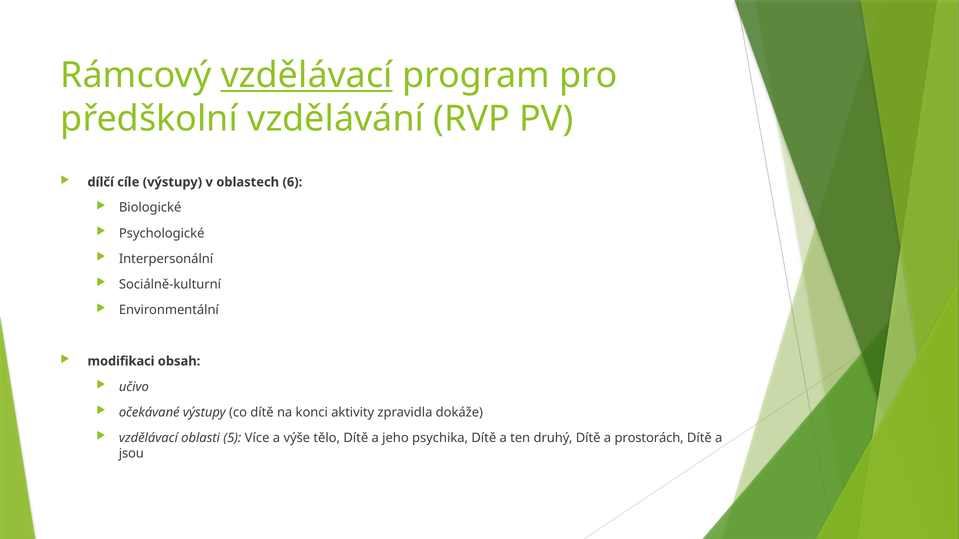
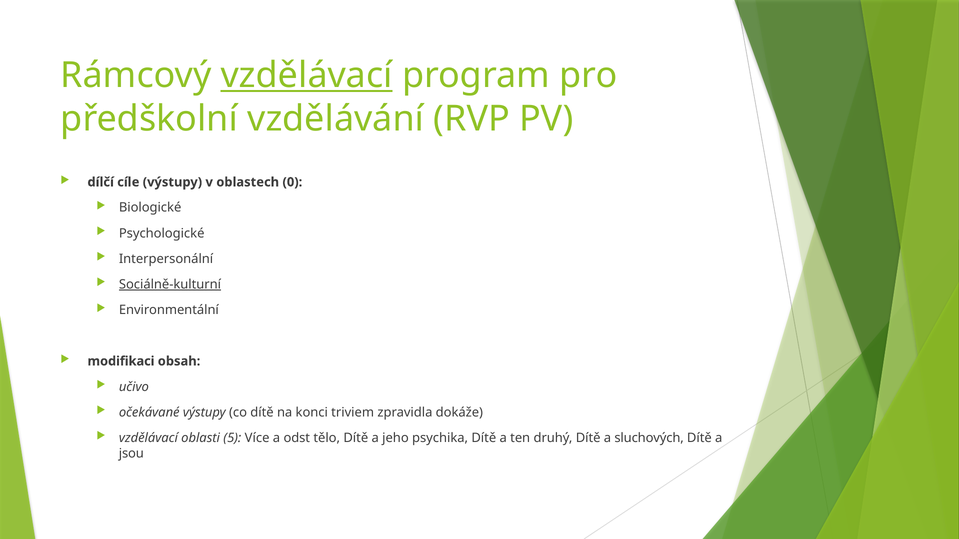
6: 6 -> 0
Sociálně-kulturní underline: none -> present
aktivity: aktivity -> triviem
výše: výše -> odst
prostorách: prostorách -> sluchových
